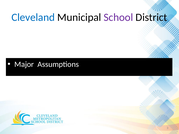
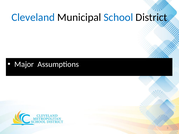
School colour: purple -> blue
